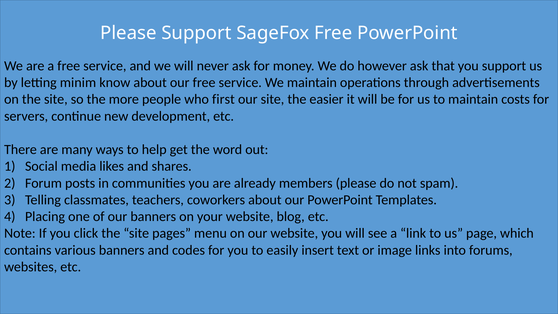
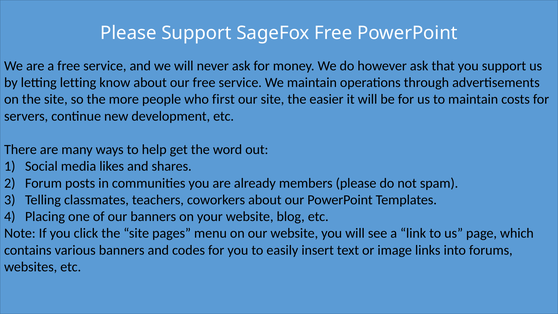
letting minim: minim -> letting
